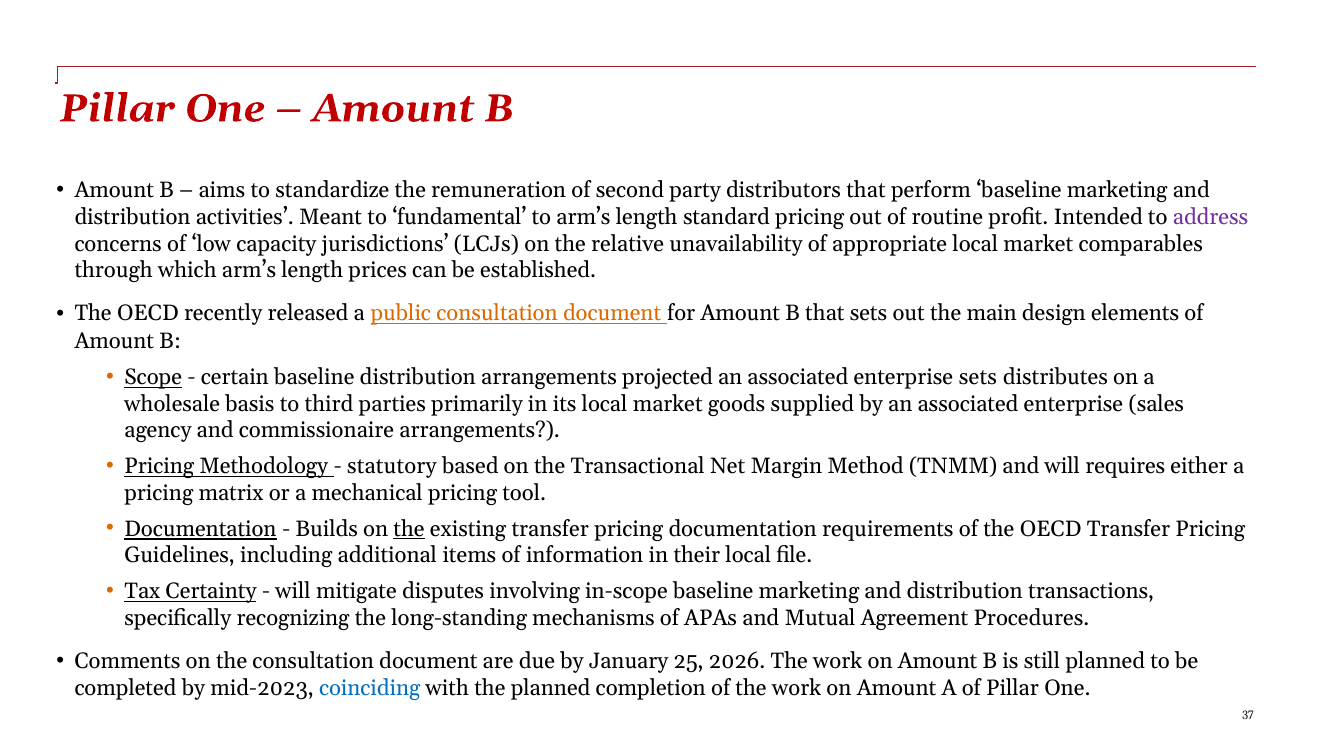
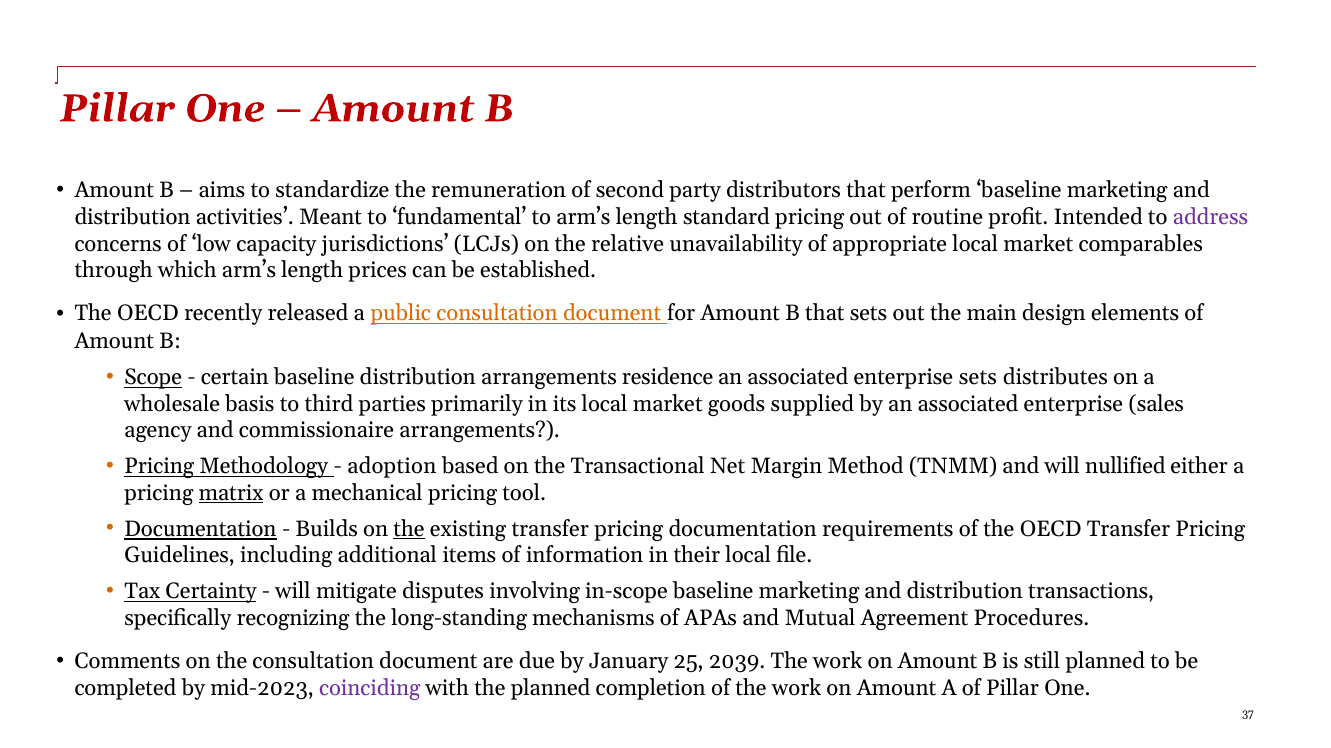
projected: projected -> residence
statutory: statutory -> adoption
requires: requires -> nullified
matrix underline: none -> present
2026: 2026 -> 2039
coinciding colour: blue -> purple
